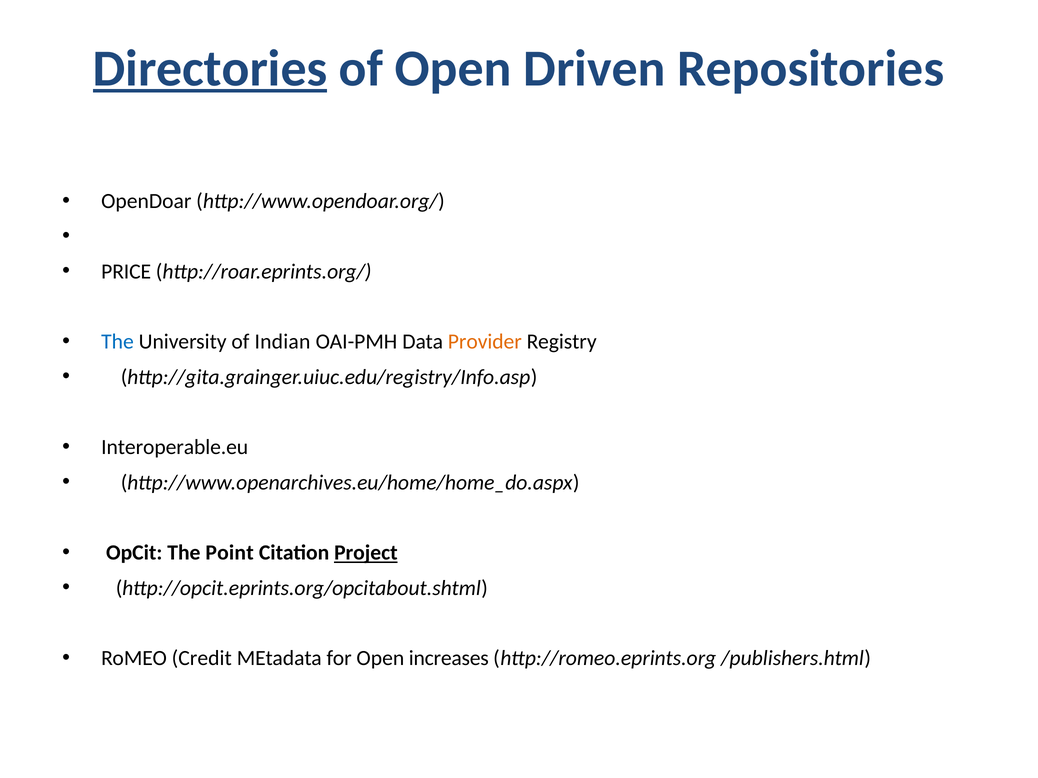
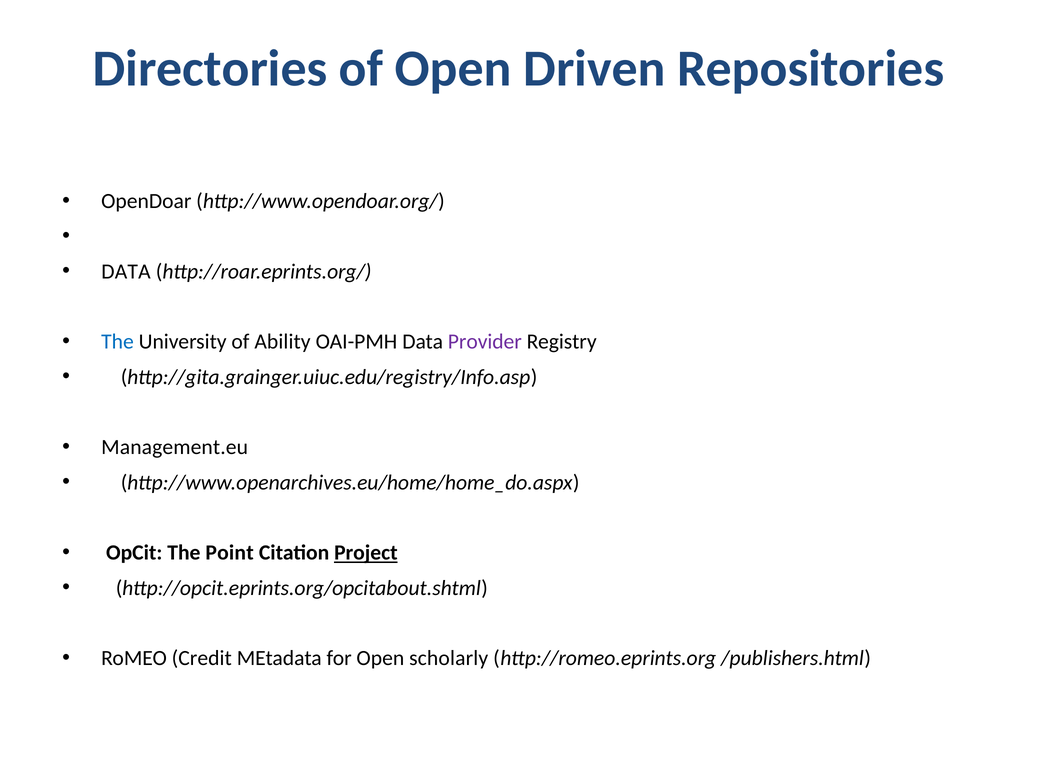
Directories underline: present -> none
PRICE at (126, 272): PRICE -> DATA
Indian: Indian -> Ability
Provider colour: orange -> purple
Interoperable.eu: Interoperable.eu -> Management.eu
increases: increases -> scholarly
